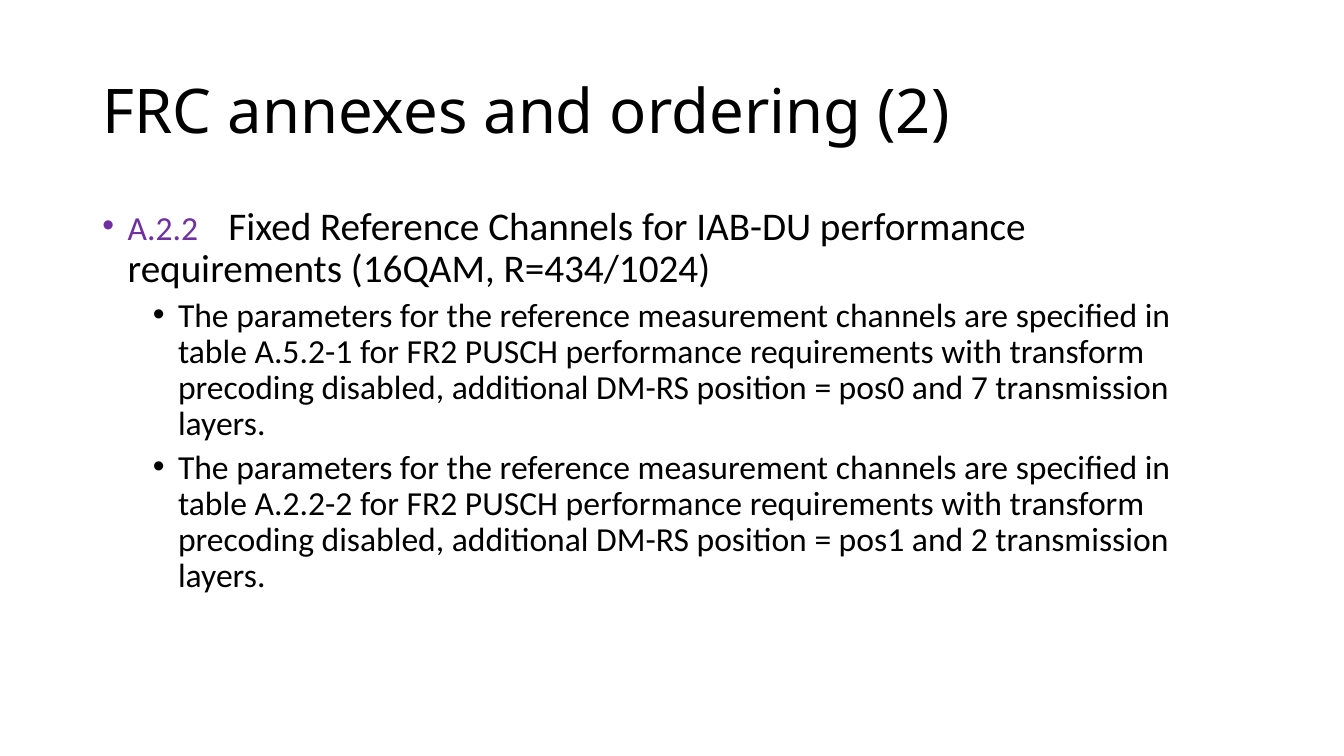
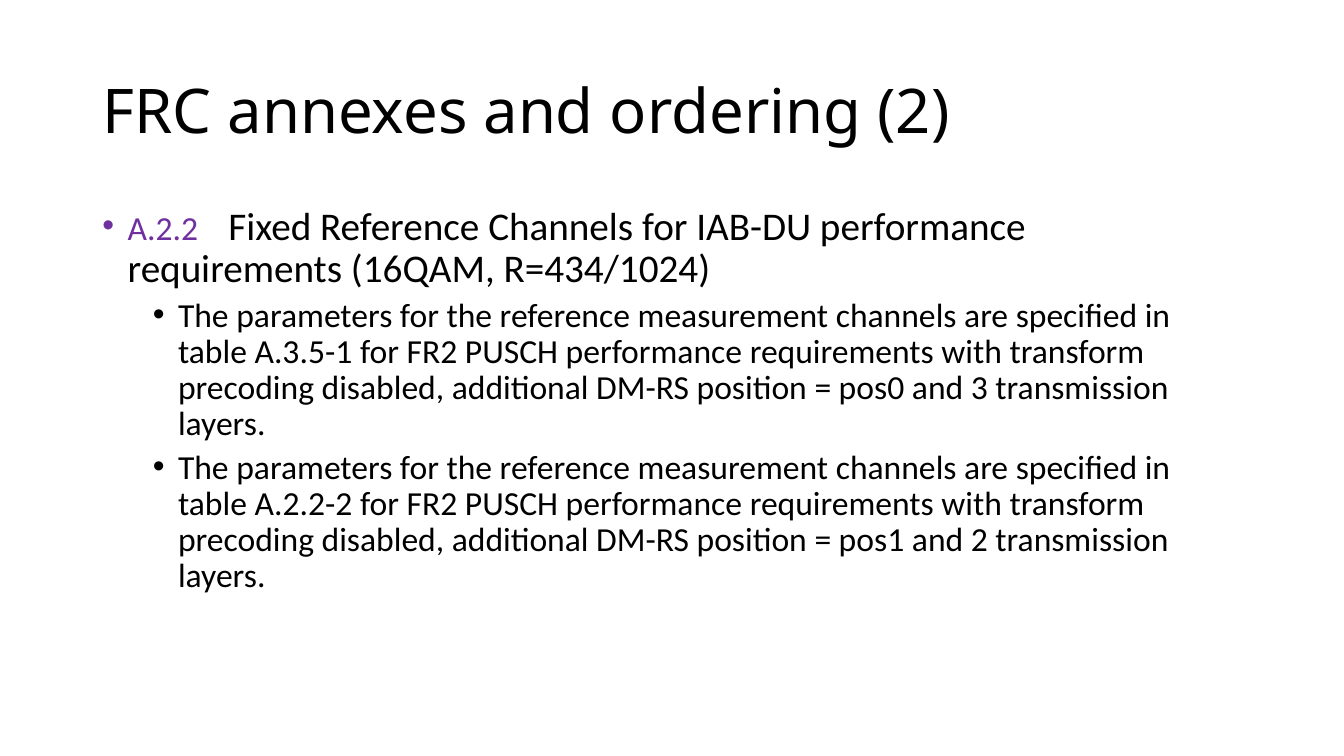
A.5.2-1: A.5.2-1 -> A.3.5-1
7: 7 -> 3
